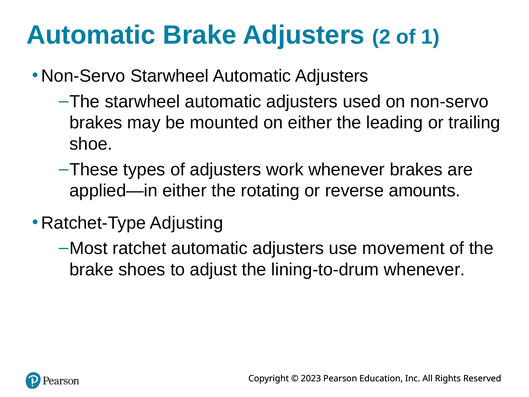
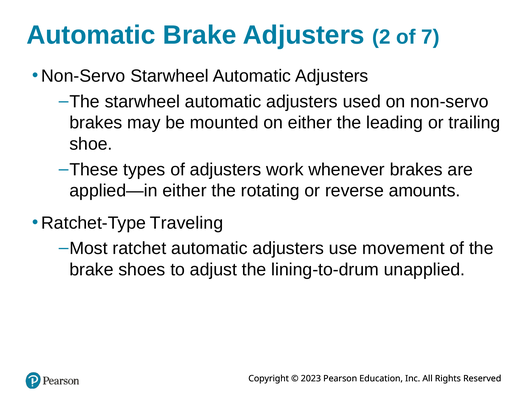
1: 1 -> 7
Adjusting: Adjusting -> Traveling
lining-to-drum whenever: whenever -> unapplied
